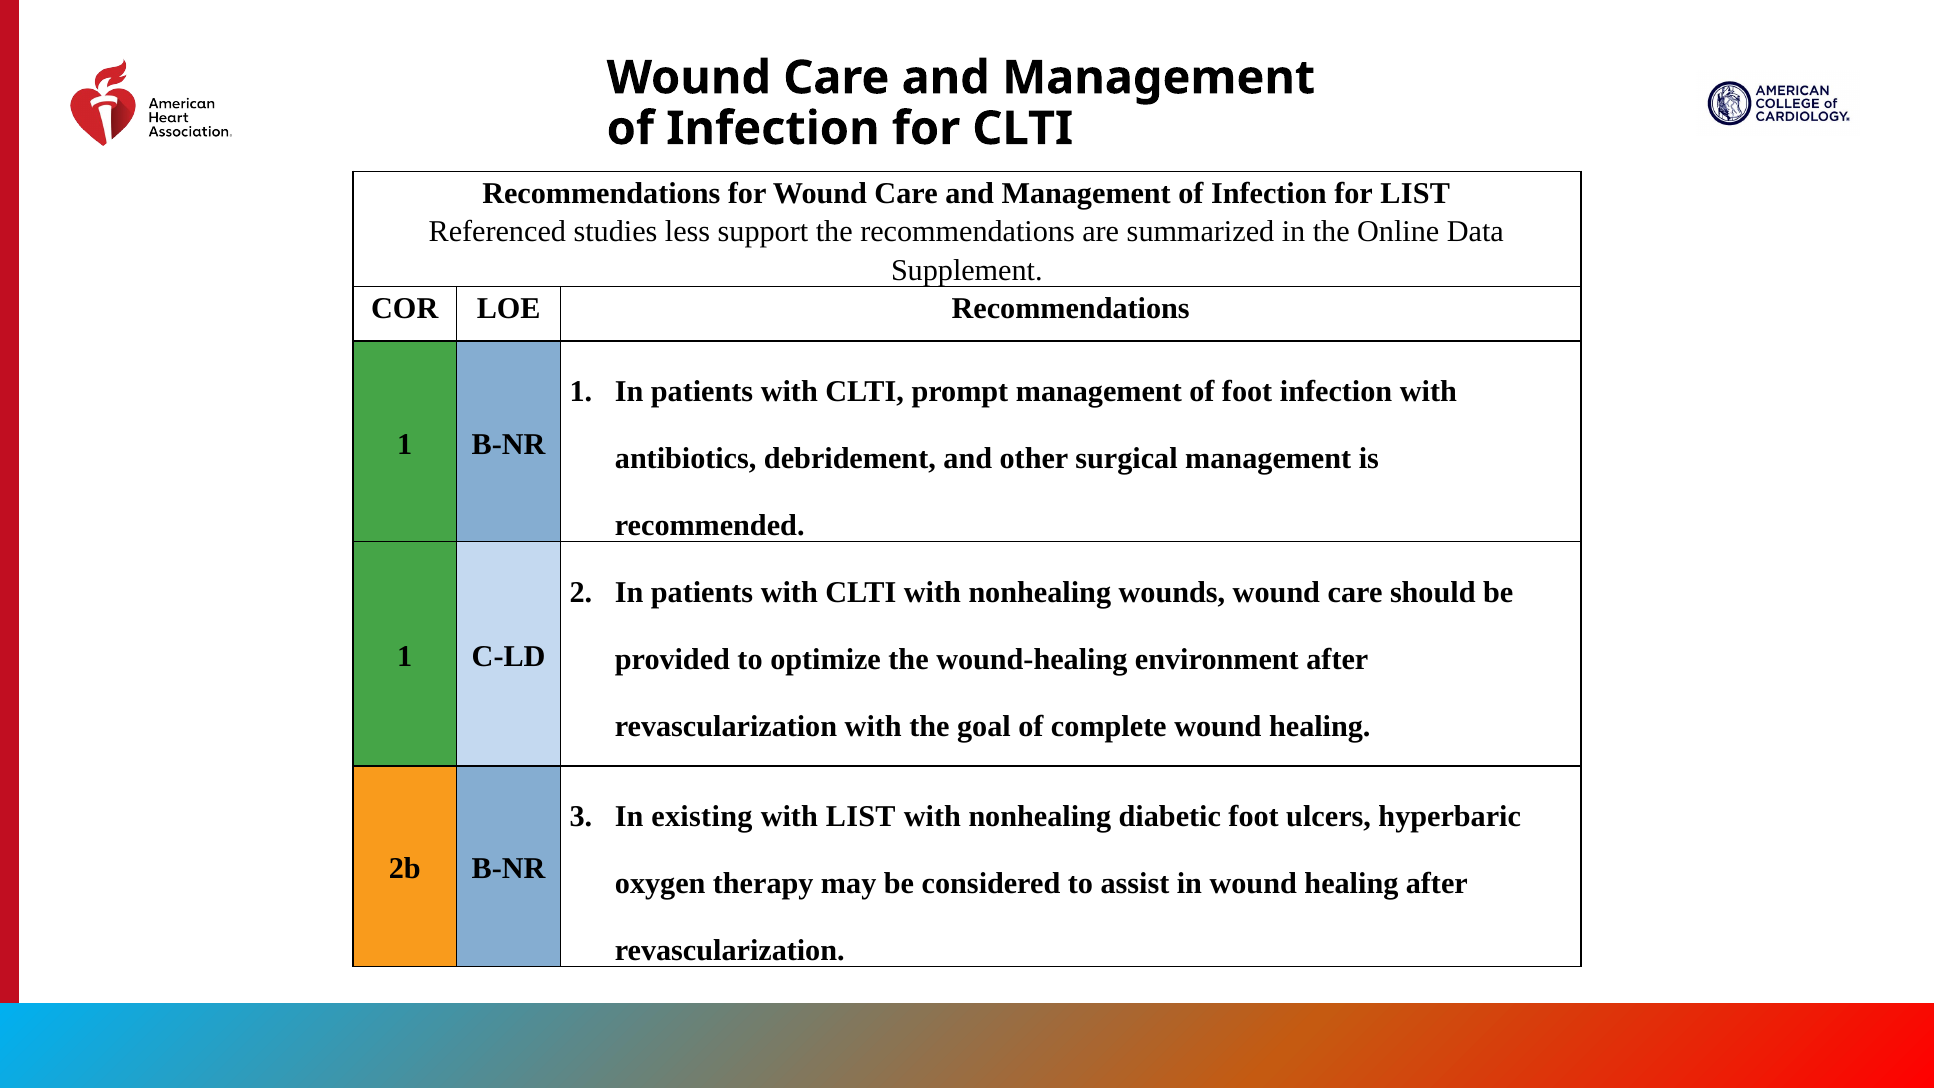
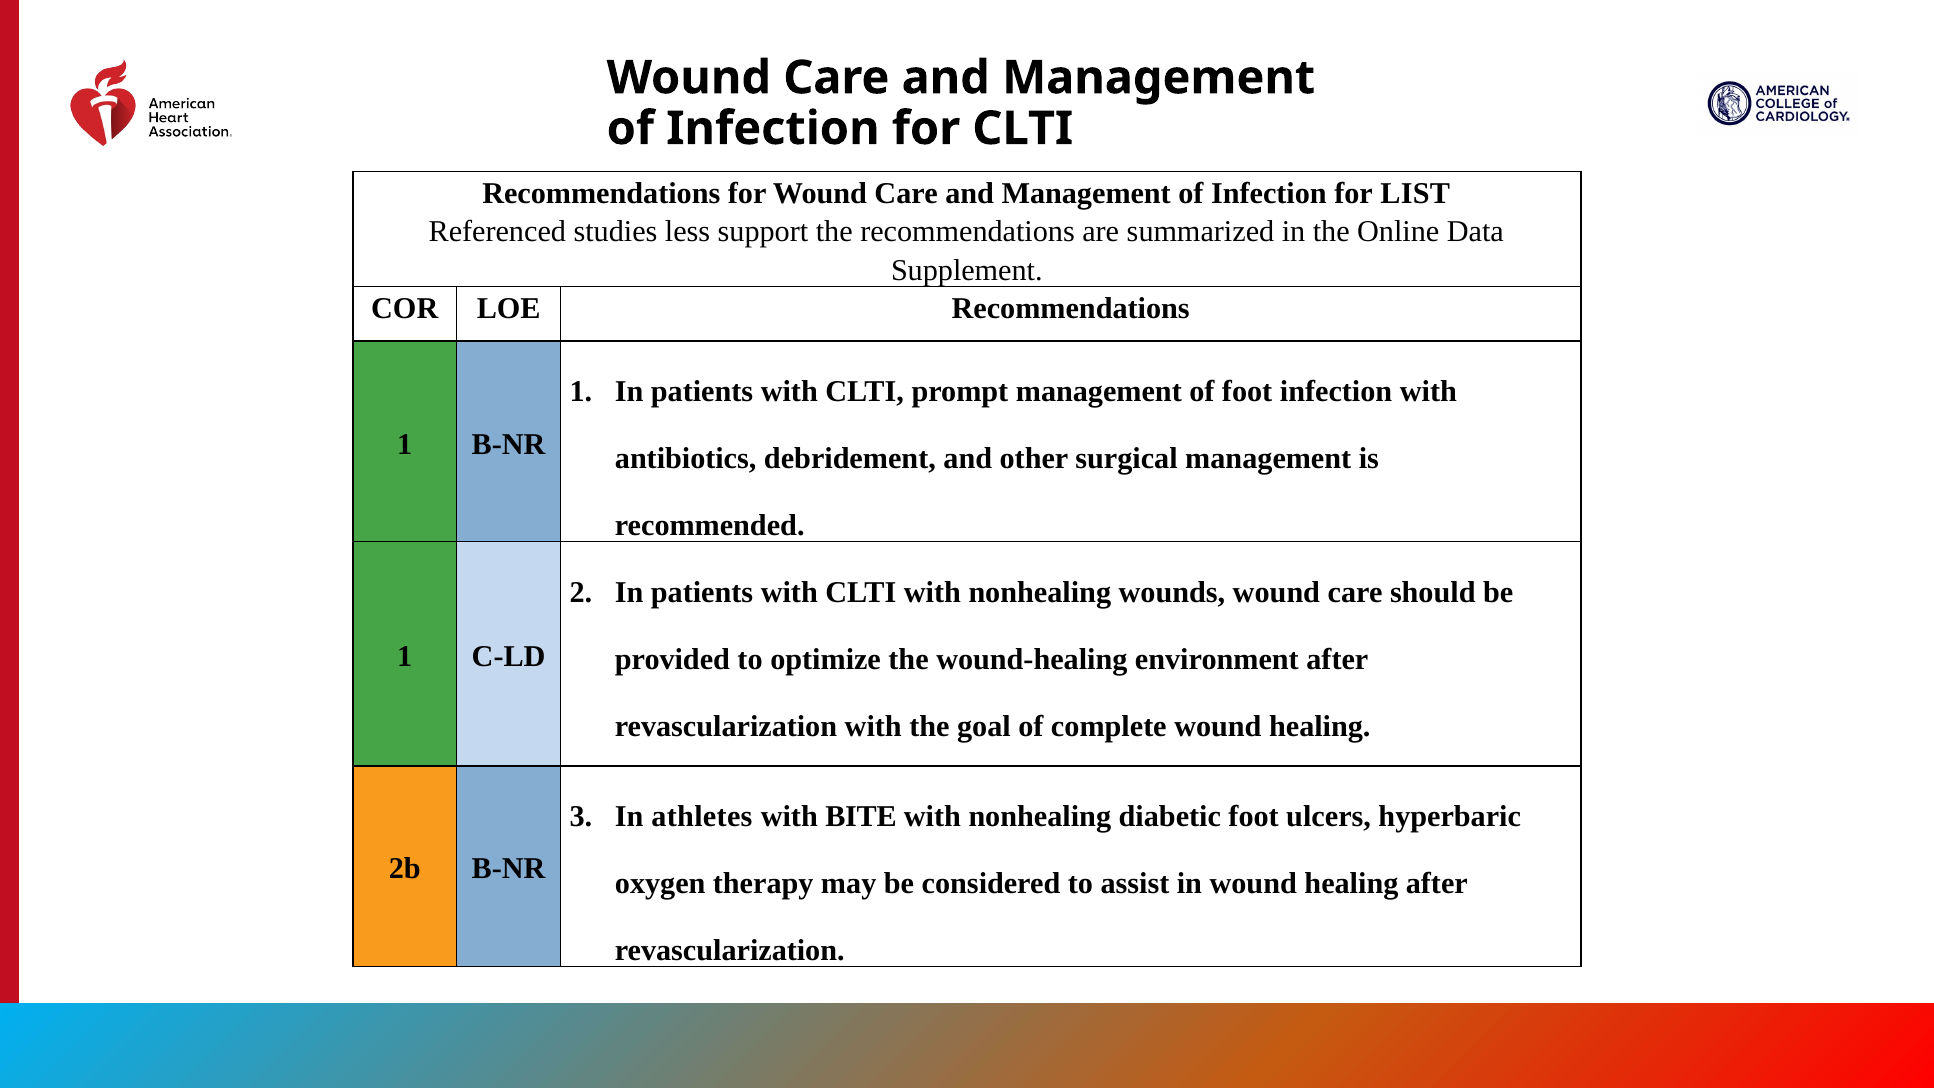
existing: existing -> athletes
with LIST: LIST -> BITE
